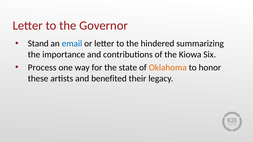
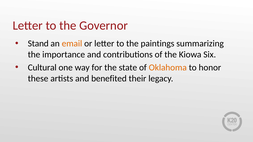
email colour: blue -> orange
hindered: hindered -> paintings
Process: Process -> Cultural
